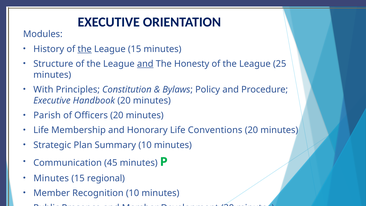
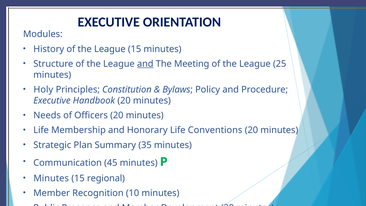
the at (85, 49) underline: present -> none
Honesty: Honesty -> Meeting
With: With -> Holy
Parish: Parish -> Needs
Summary 10: 10 -> 35
